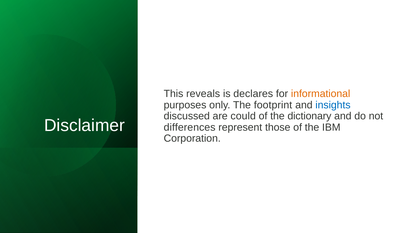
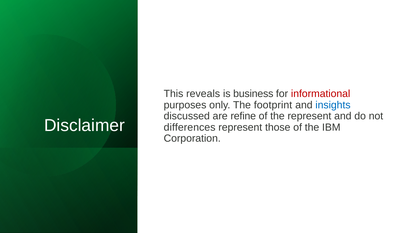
declares: declares -> business
informational colour: orange -> red
could: could -> refine
the dictionary: dictionary -> represent
